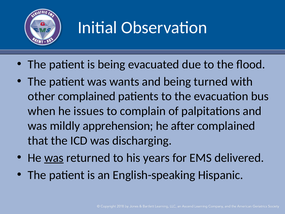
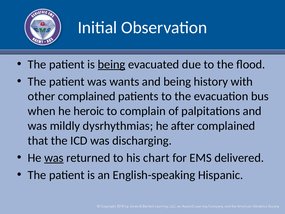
being at (112, 64) underline: none -> present
turned: turned -> history
issues: issues -> heroic
apprehension: apprehension -> dysrhythmias
years: years -> chart
